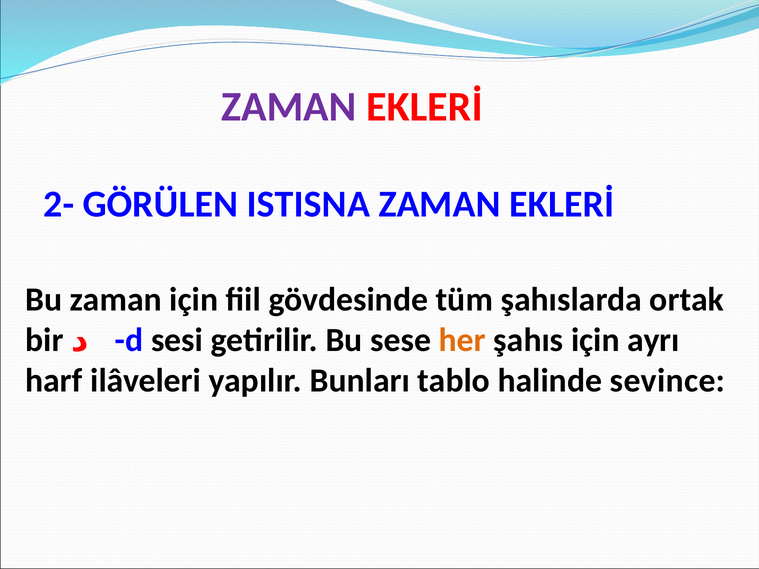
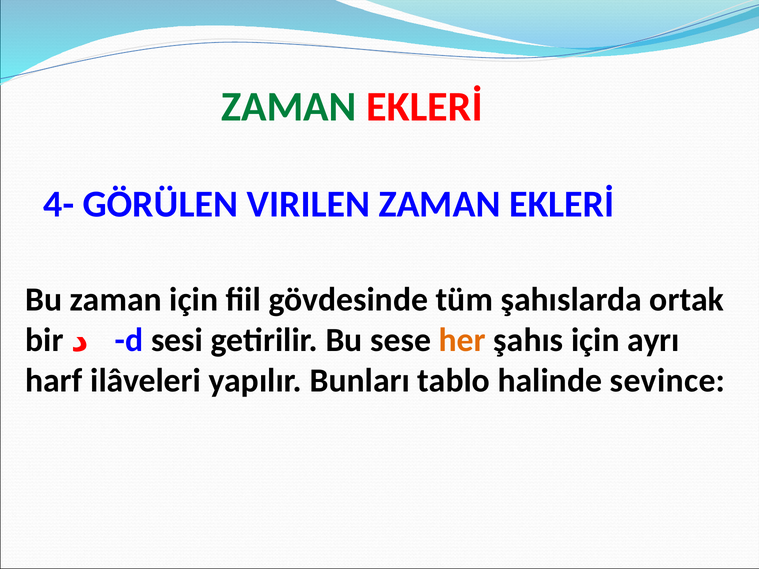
ZAMAN at (289, 107) colour: purple -> green
2-: 2- -> 4-
ISTISNA: ISTISNA -> VIRILEN
